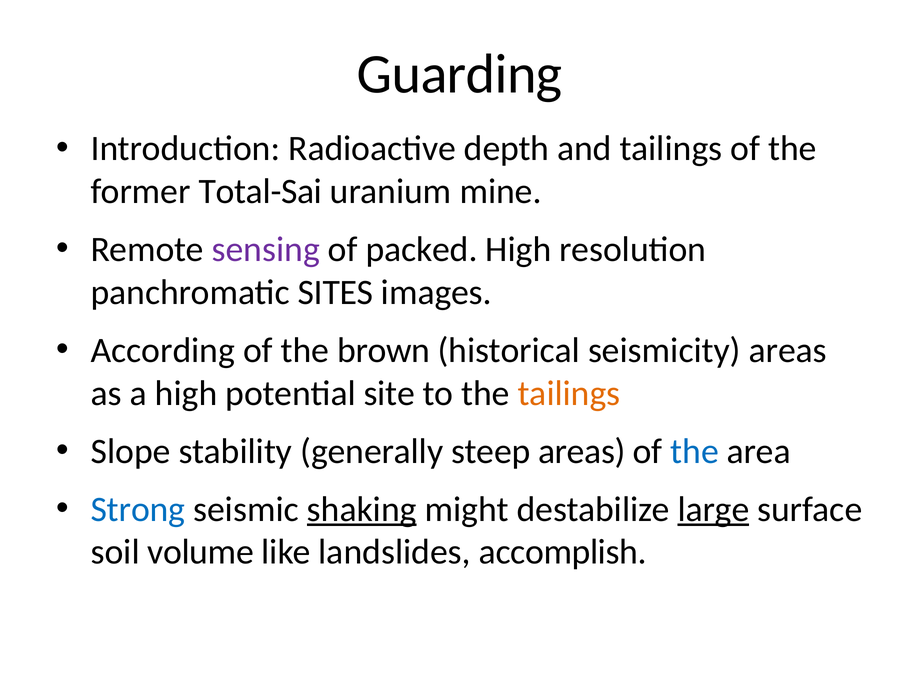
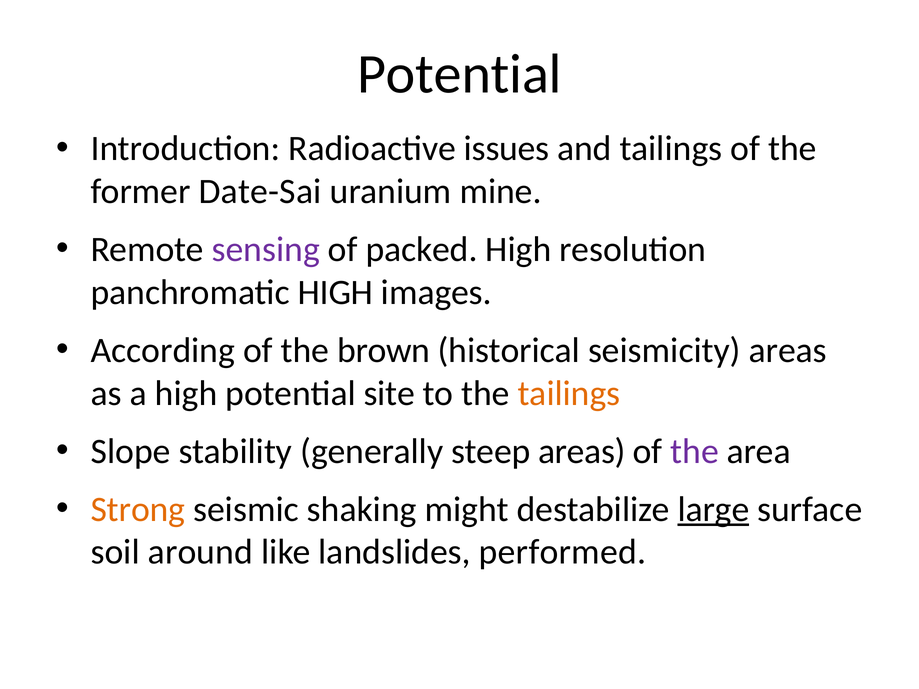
Guarding at (460, 74): Guarding -> Potential
depth: depth -> issues
Total-Sai: Total-Sai -> Date-Sai
panchromatic SITES: SITES -> HIGH
the at (695, 451) colour: blue -> purple
Strong colour: blue -> orange
shaking underline: present -> none
volume: volume -> around
accomplish: accomplish -> performed
